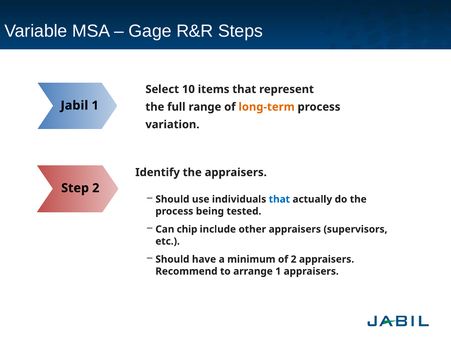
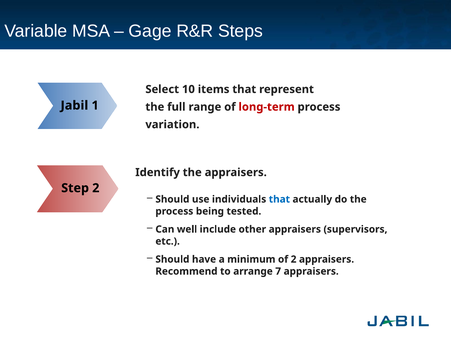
long-term colour: orange -> red
chip: chip -> well
arrange 1: 1 -> 7
